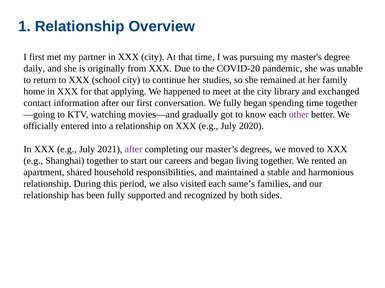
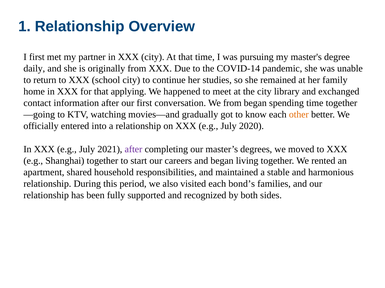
COVID-20: COVID-20 -> COVID-14
We fully: fully -> from
other colour: purple -> orange
same’s: same’s -> bond’s
